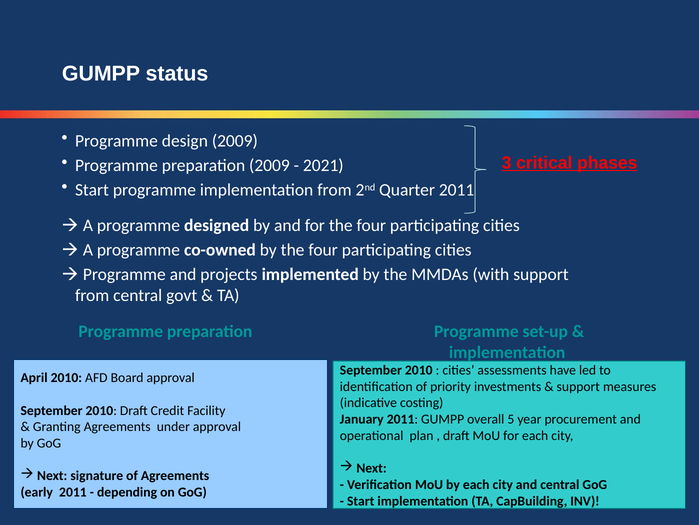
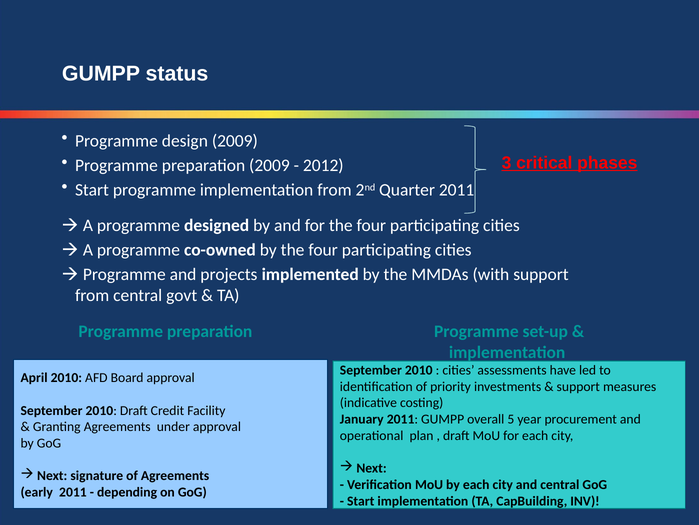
2021: 2021 -> 2012
